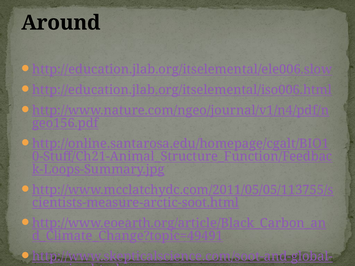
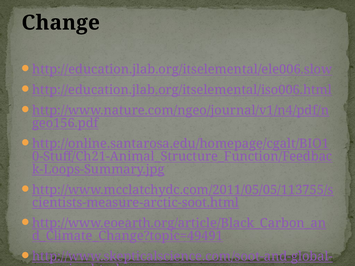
Around: Around -> Change
